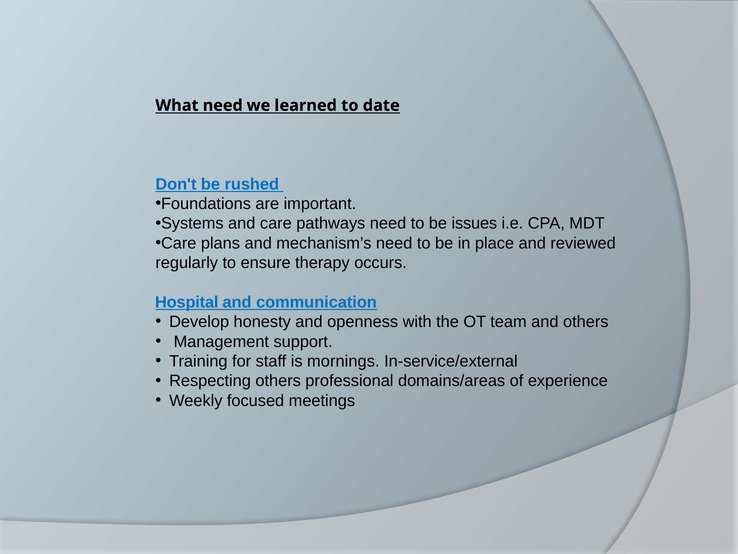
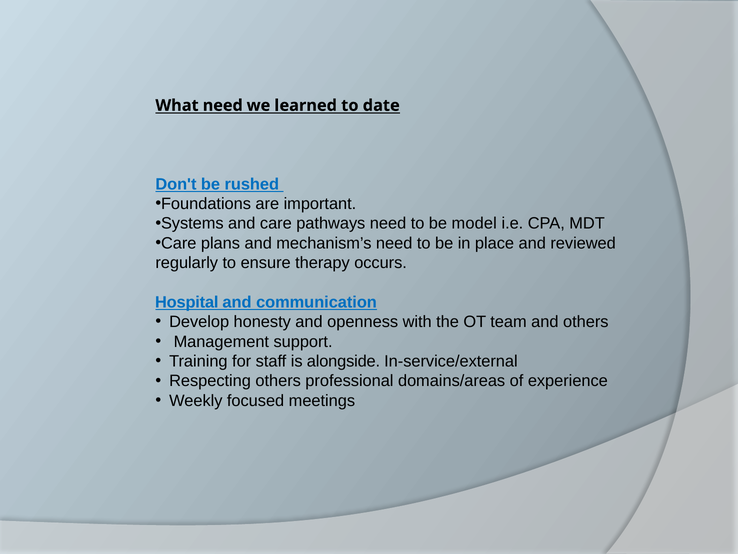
issues: issues -> model
mornings: mornings -> alongside
